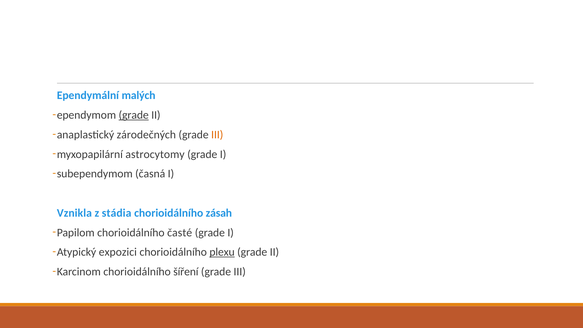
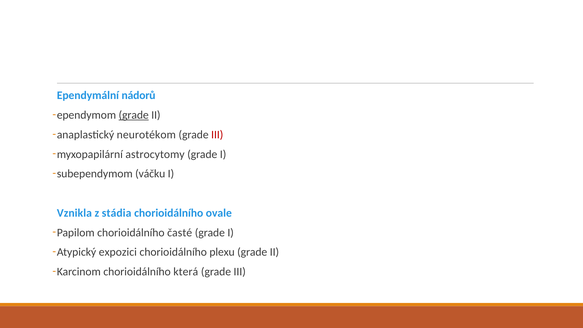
malých: malých -> nádorů
zárodečných: zárodečných -> neurotékom
III at (217, 135) colour: orange -> red
časná: časná -> váčku
zásah: zásah -> ovale
plexu underline: present -> none
šíření: šíření -> která
